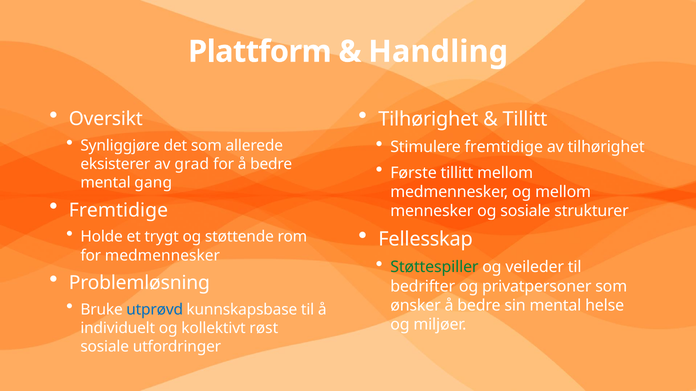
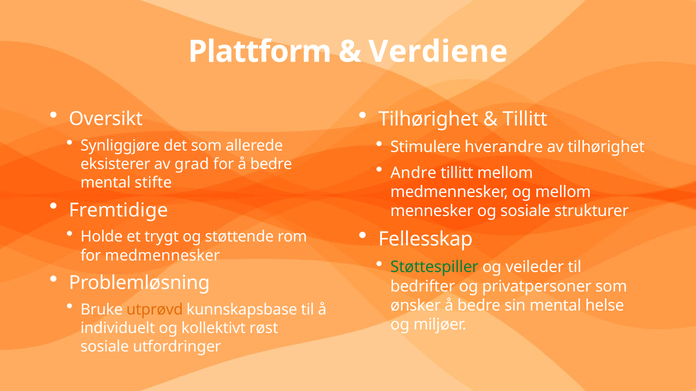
Handling: Handling -> Verdiene
Stimulere fremtidige: fremtidige -> hverandre
Første: Første -> Andre
gang: gang -> stifte
utprøvd colour: blue -> orange
